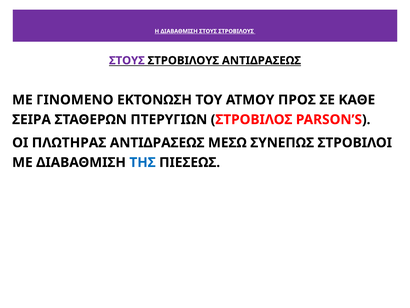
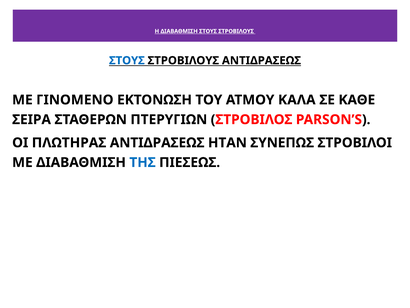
ΣΤΟΥΣ at (127, 60) colour: purple -> blue
ΠΡΟΣ: ΠΡΟΣ -> ΚΑΛΑ
ΜΕΣΩ: ΜΕΣΩ -> ΗΤΑΝ
